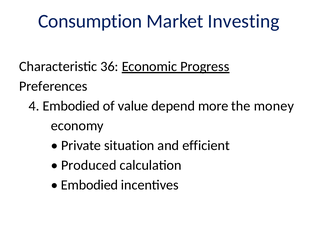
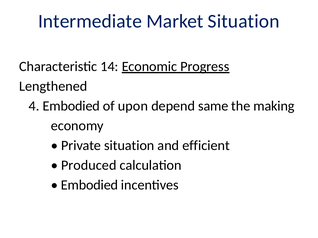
Consumption: Consumption -> Intermediate
Market Investing: Investing -> Situation
36: 36 -> 14
Preferences: Preferences -> Lengthened
value: value -> upon
more: more -> same
money: money -> making
